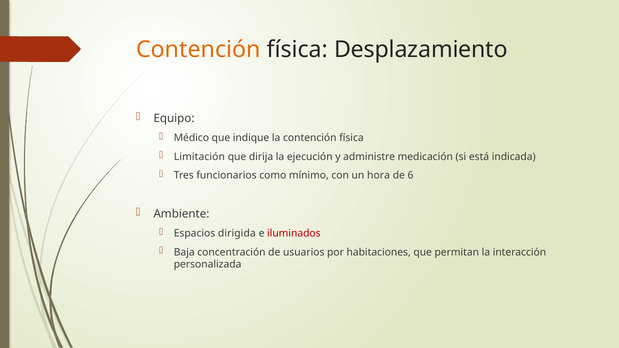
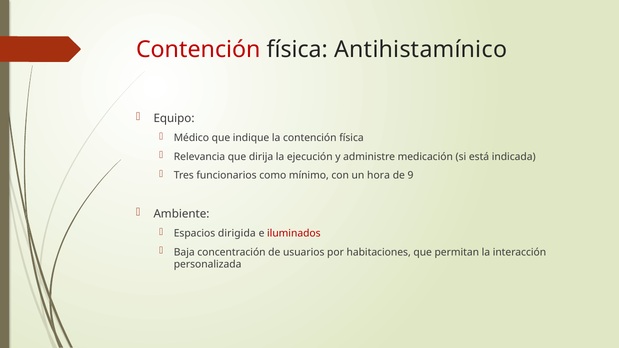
Contención at (198, 50) colour: orange -> red
Desplazamiento: Desplazamiento -> Antihistamínico
Limitación: Limitación -> Relevancia
6: 6 -> 9
